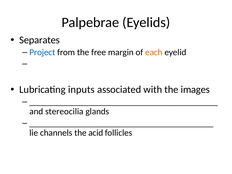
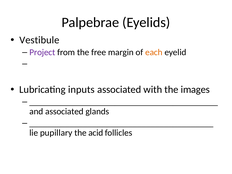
Separates: Separates -> Vestibule
Project colour: blue -> purple
and stereocilia: stereocilia -> associated
channels: channels -> pupillary
